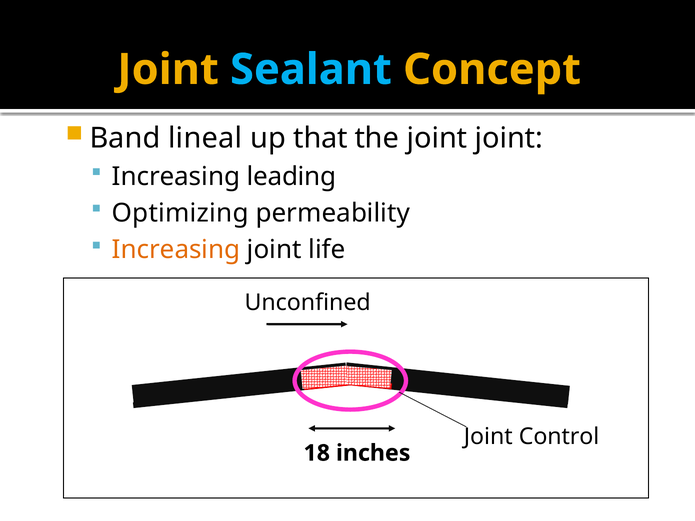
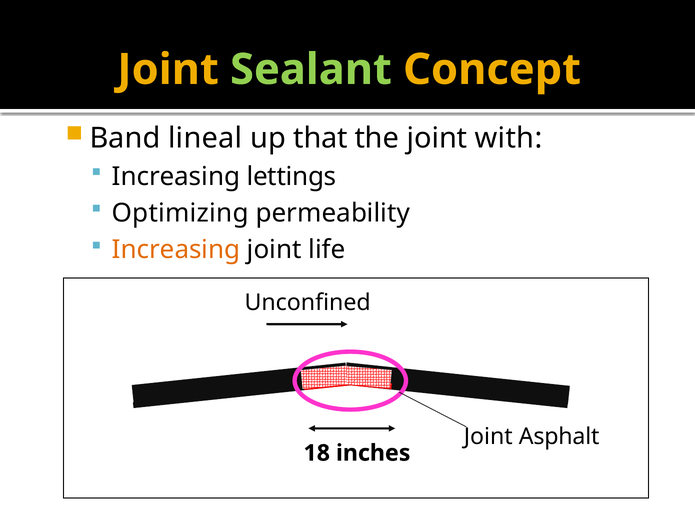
Sealant colour: light blue -> light green
joint joint: joint -> with
leading: leading -> lettings
Control: Control -> Asphalt
